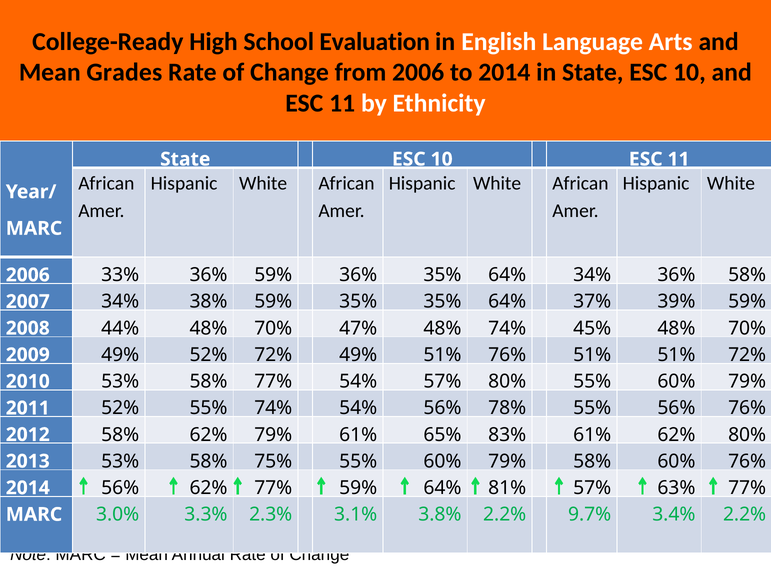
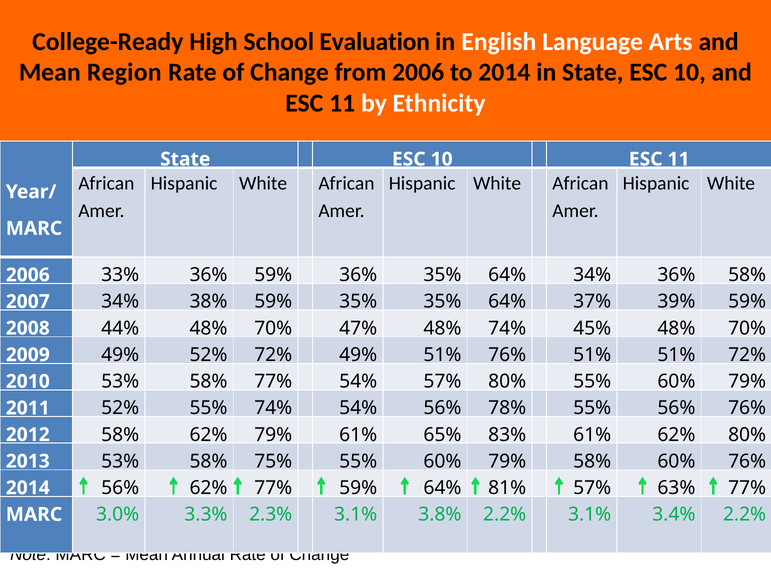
Grades: Grades -> Region
2.2% 9.7%: 9.7% -> 3.1%
